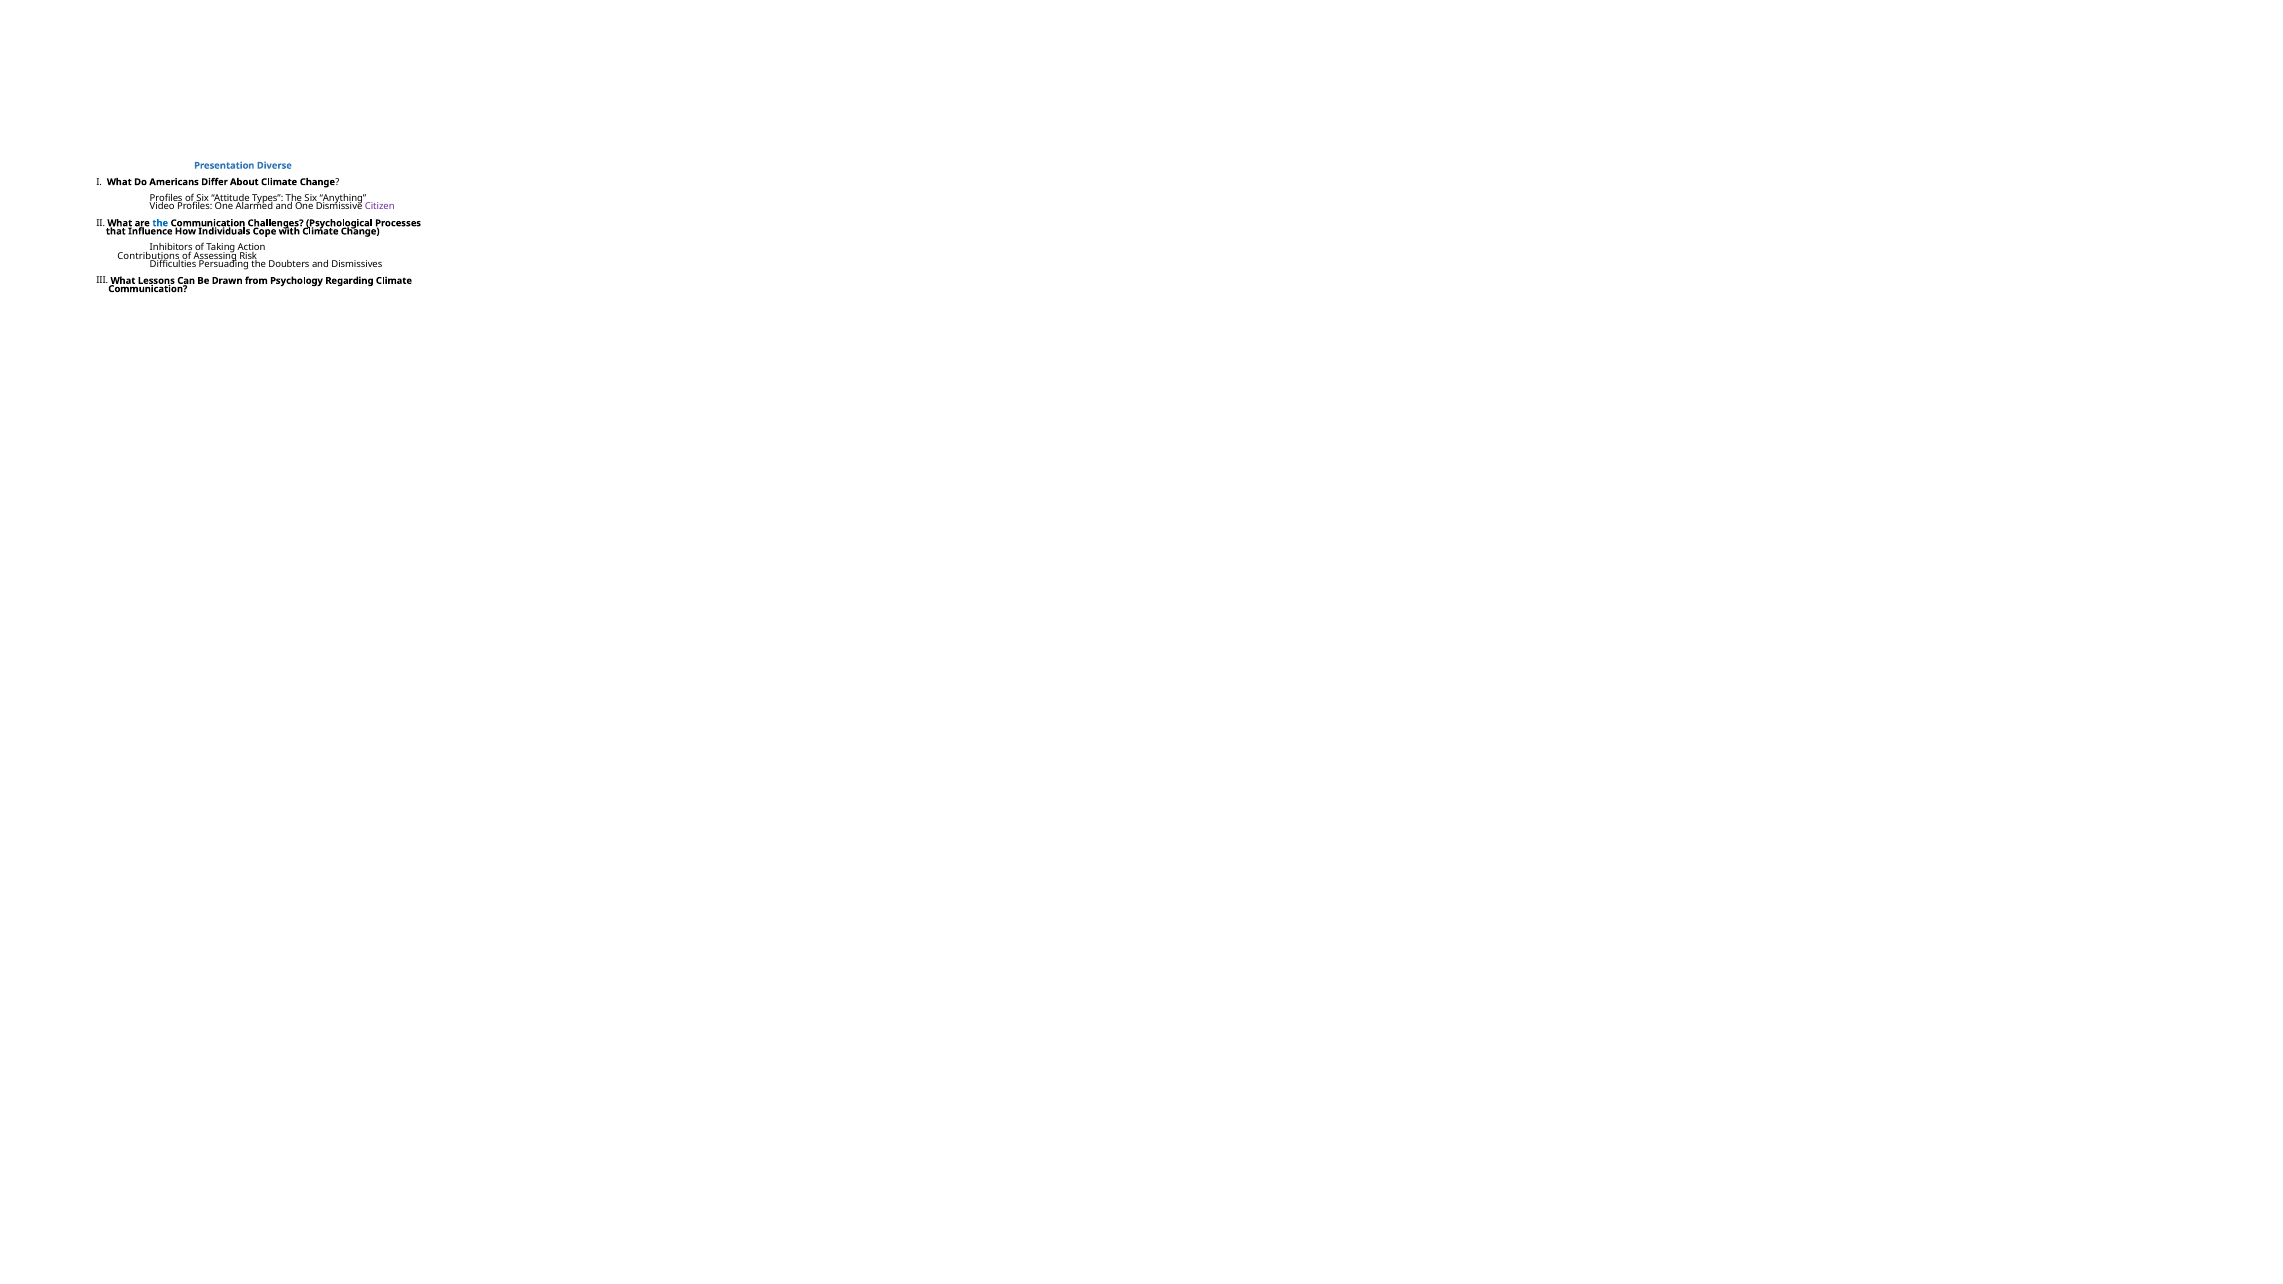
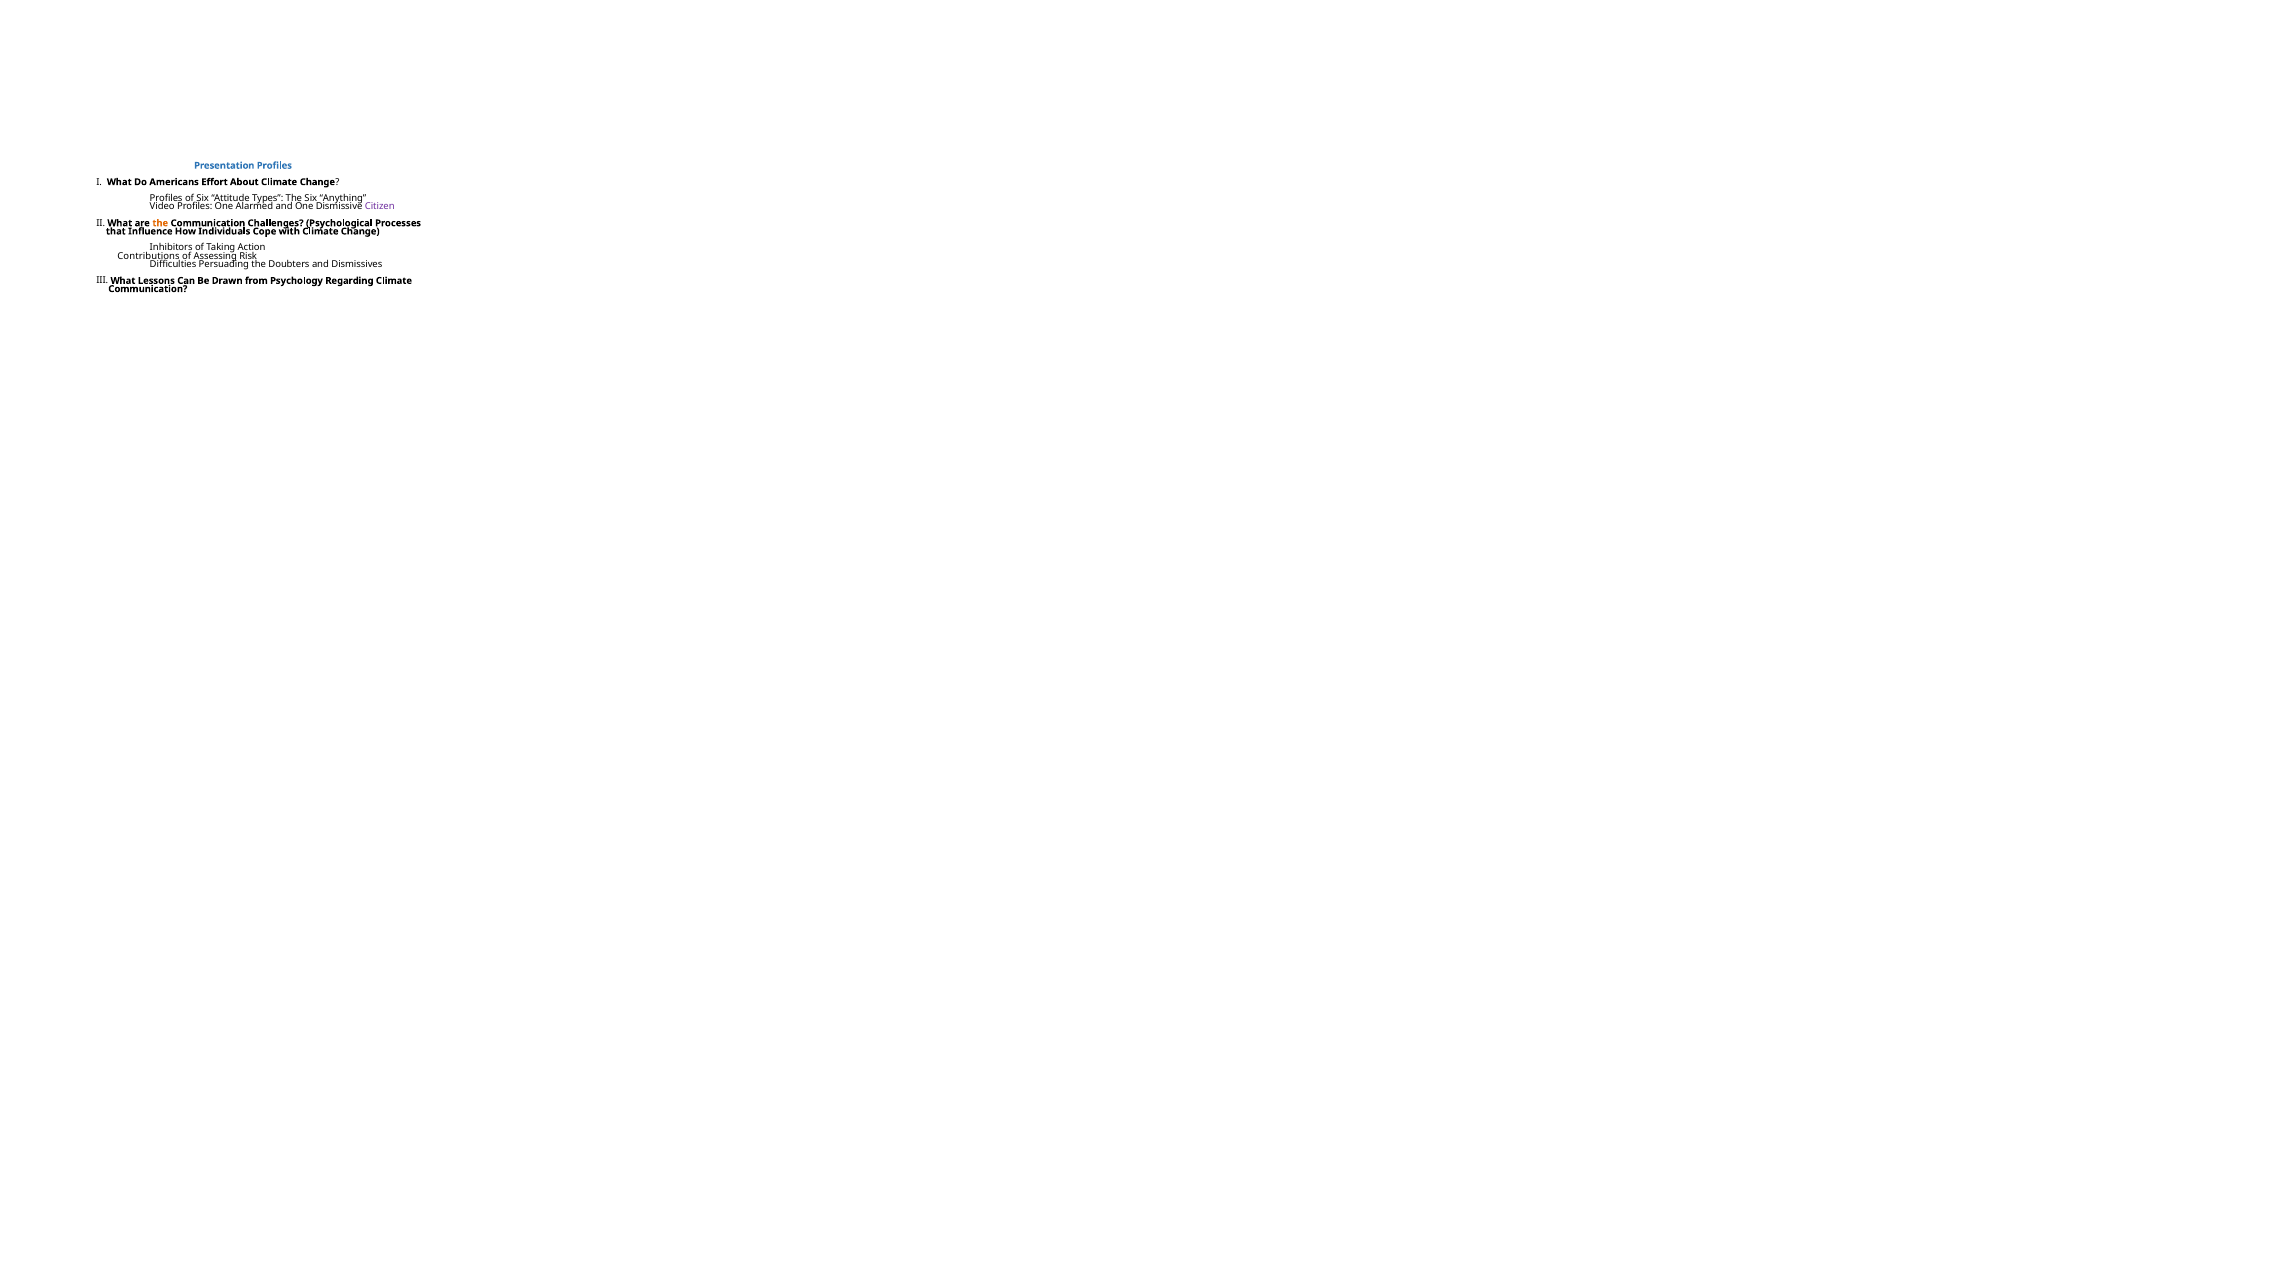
Presentation Diverse: Diverse -> Profiles
Differ: Differ -> Effort
the at (160, 223) colour: blue -> orange
